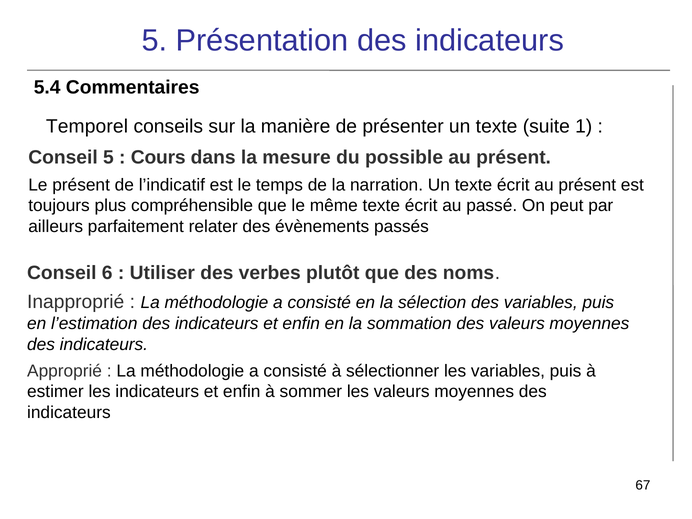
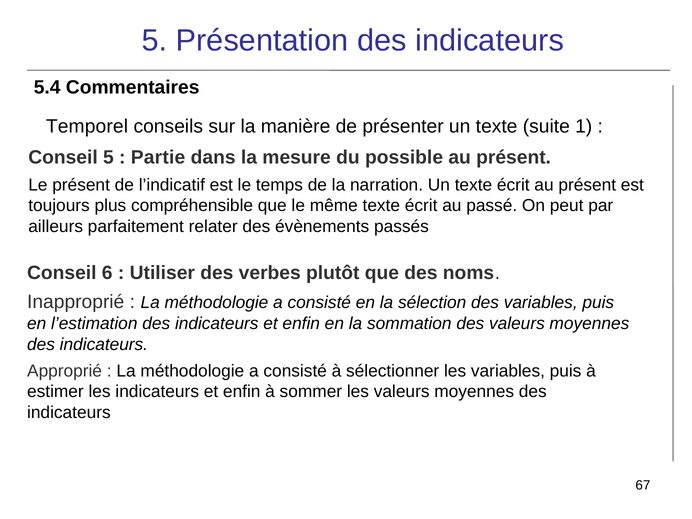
Cours: Cours -> Partie
